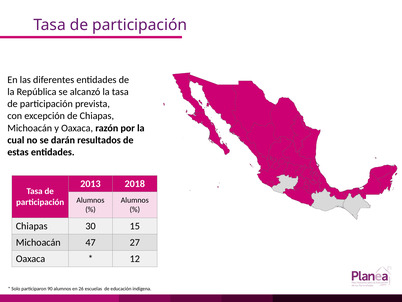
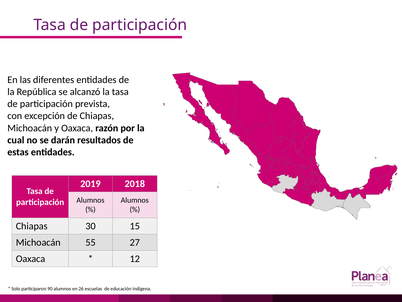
2013: 2013 -> 2019
47: 47 -> 55
